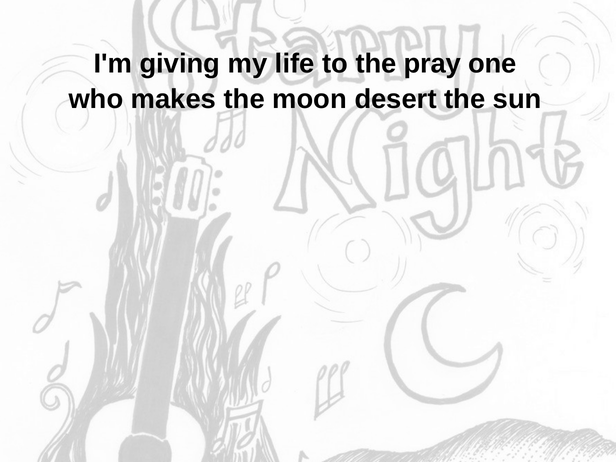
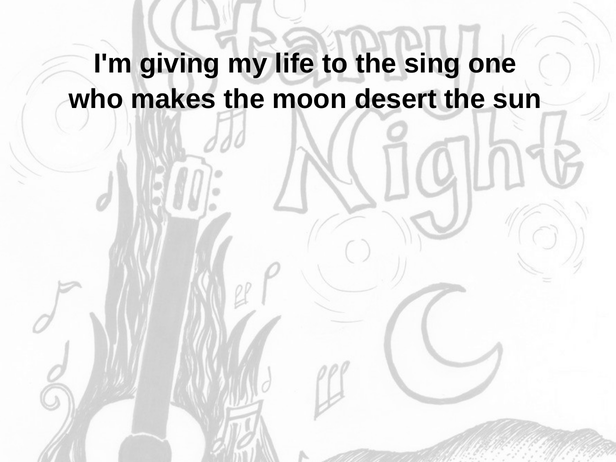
pray: pray -> sing
